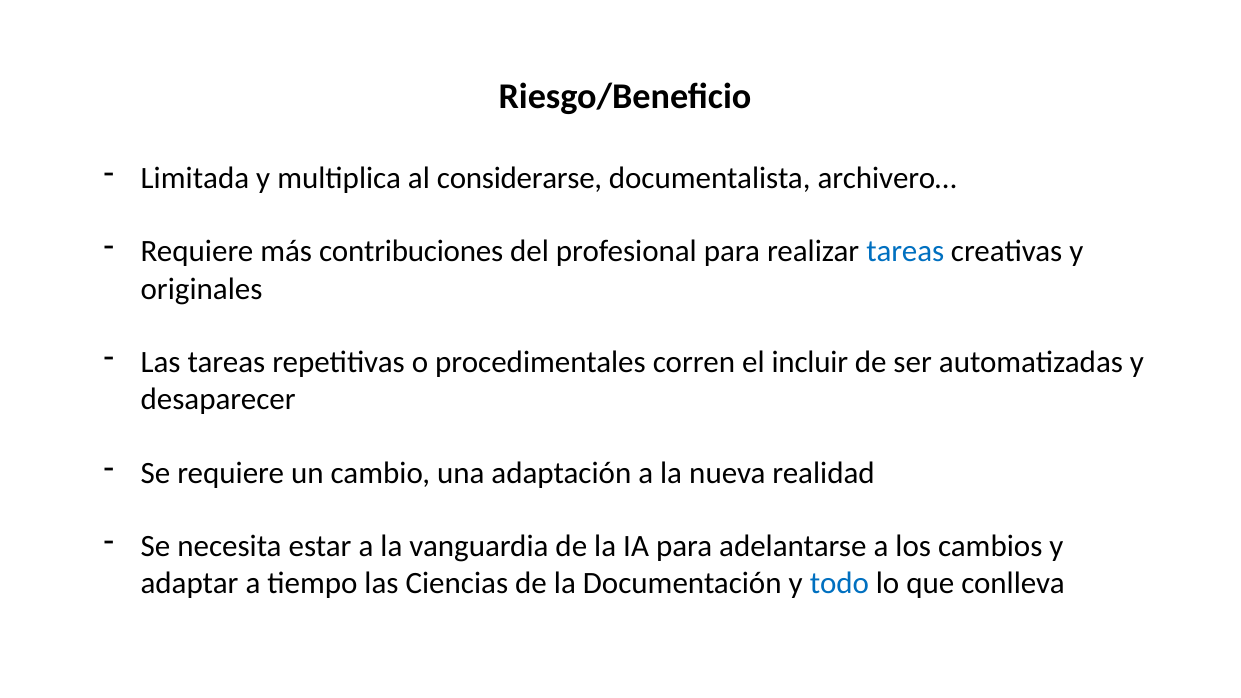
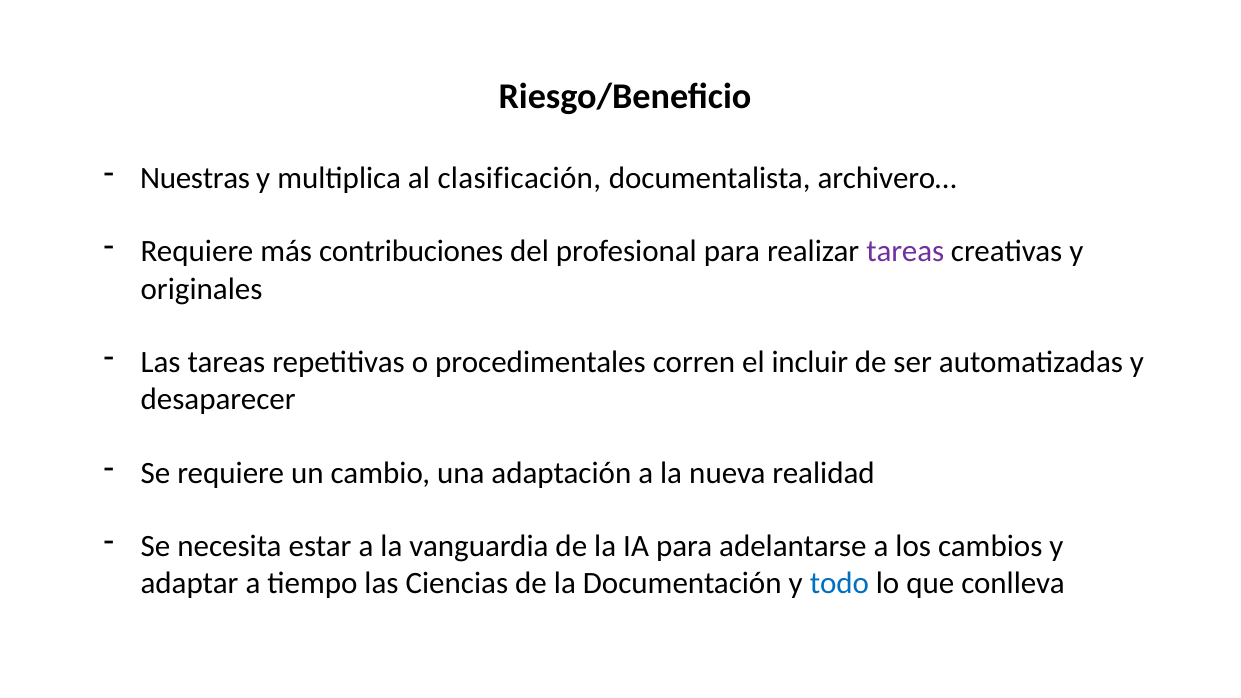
Limitada: Limitada -> Nuestras
considerarse: considerarse -> clasificación
tareas at (905, 252) colour: blue -> purple
